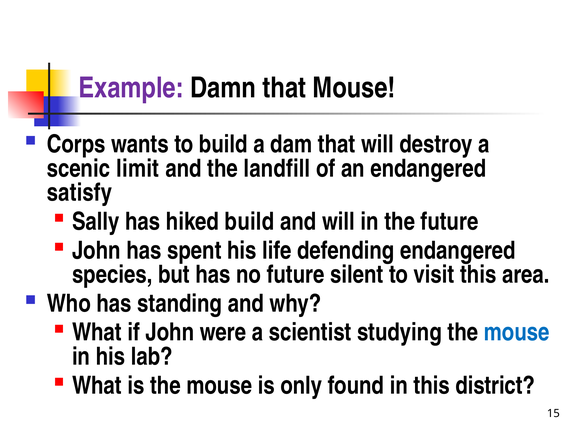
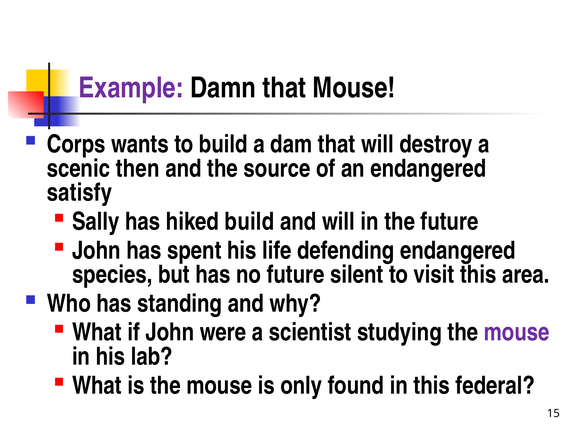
limit: limit -> then
landfill: landfill -> source
mouse at (517, 332) colour: blue -> purple
district: district -> federal
